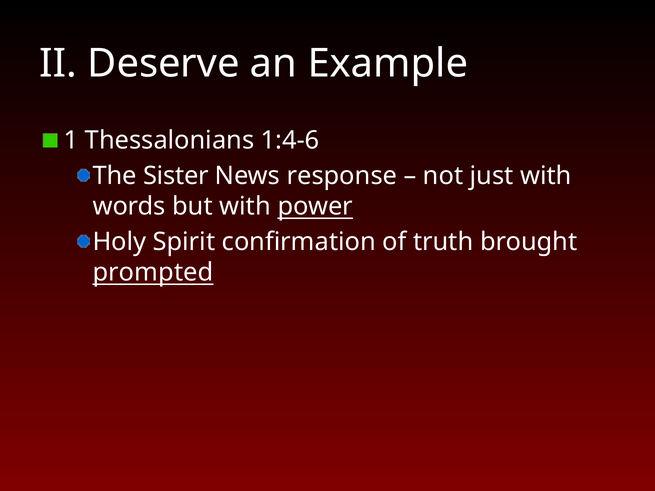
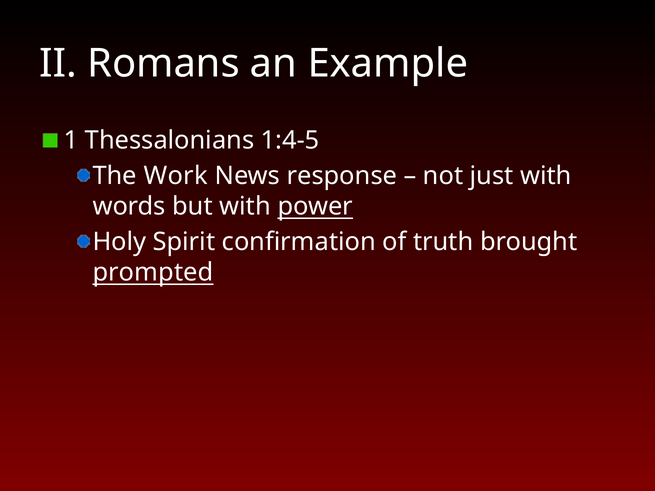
Deserve: Deserve -> Romans
1:4-6: 1:4-6 -> 1:4-5
Sister: Sister -> Work
